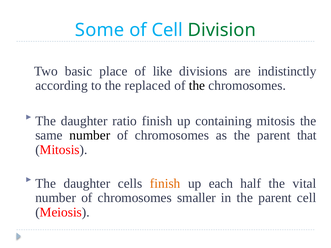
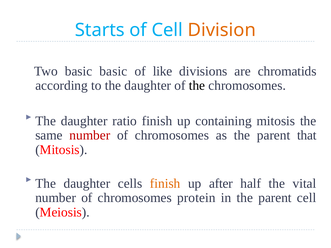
Some: Some -> Starts
Division colour: green -> orange
basic place: place -> basic
indistinctly: indistinctly -> chromatids
to the replaced: replaced -> daughter
number at (90, 135) colour: black -> red
each: each -> after
smaller: smaller -> protein
